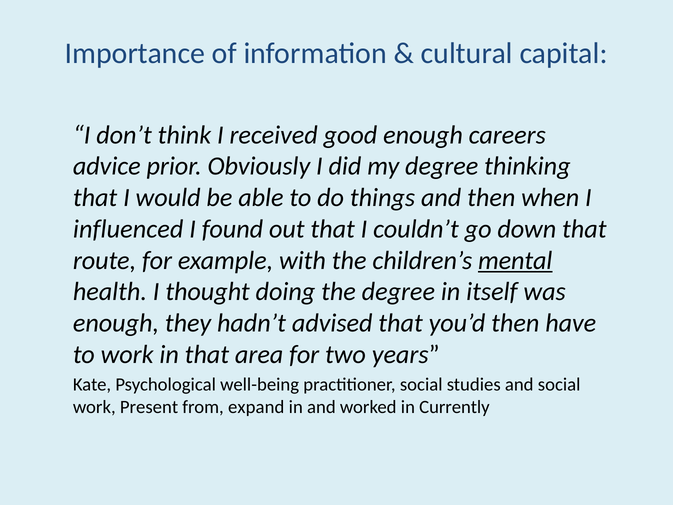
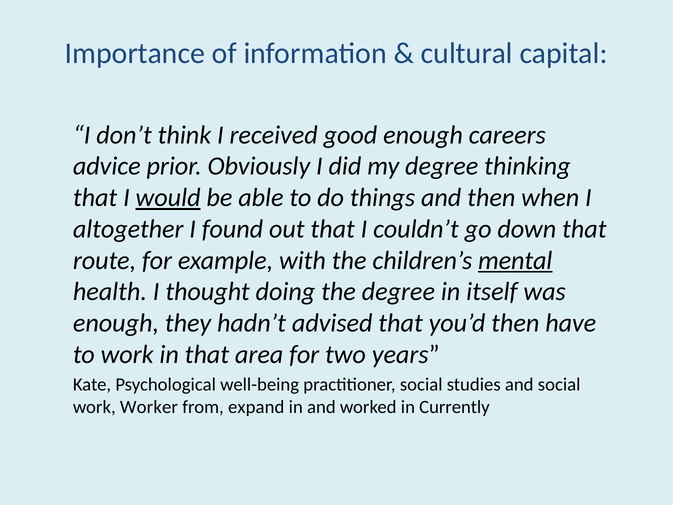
would underline: none -> present
influenced: influenced -> altogether
Present: Present -> Worker
